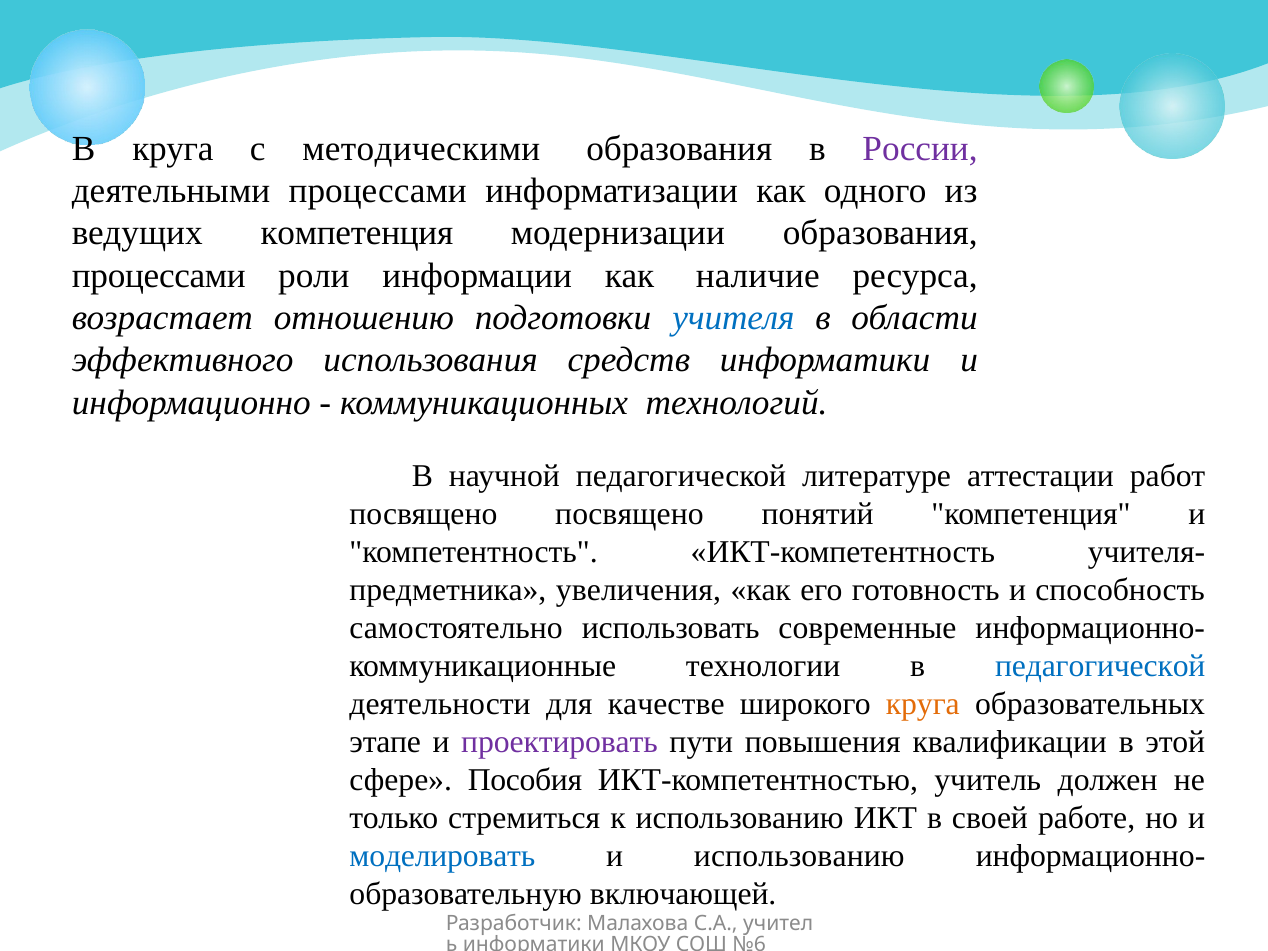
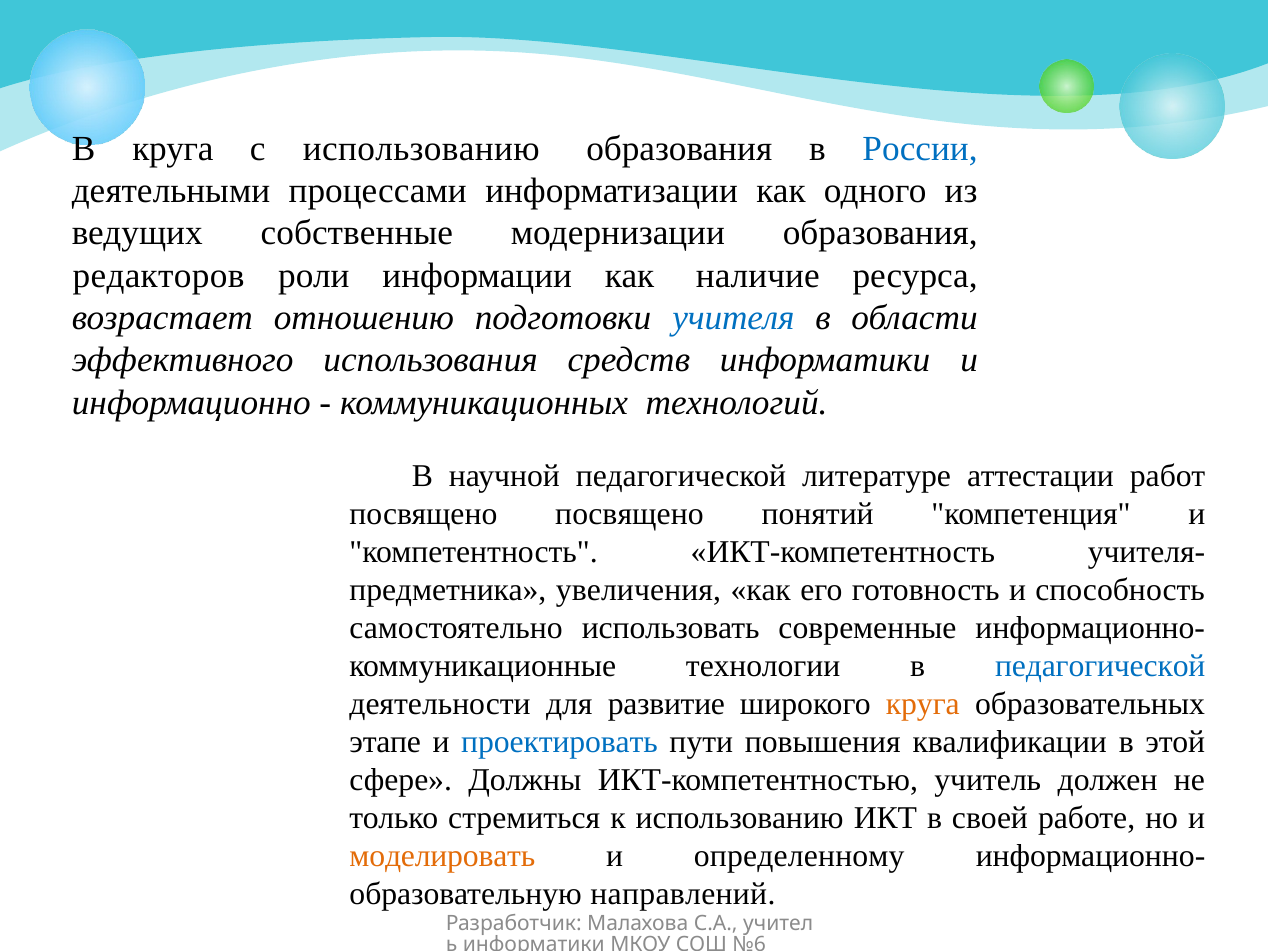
с методическими: методическими -> использованию
России colour: purple -> blue
ведущих компетенция: компетенция -> собственные
процессами at (159, 276): процессами -> редакторов
качестве: качестве -> развитие
проектировать colour: purple -> blue
Пособия: Пособия -> Должны
моделировать colour: blue -> orange
и использованию: использованию -> определенному
включающей: включающей -> направлений
